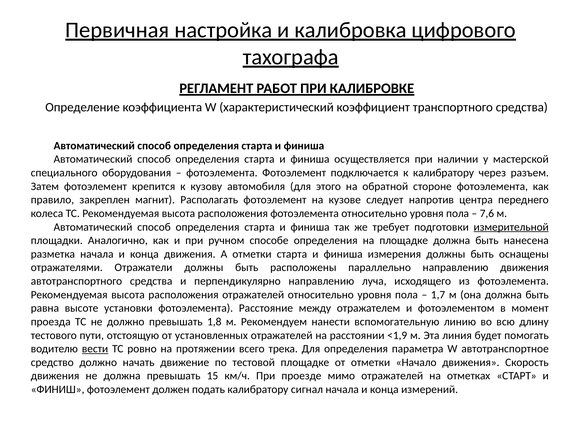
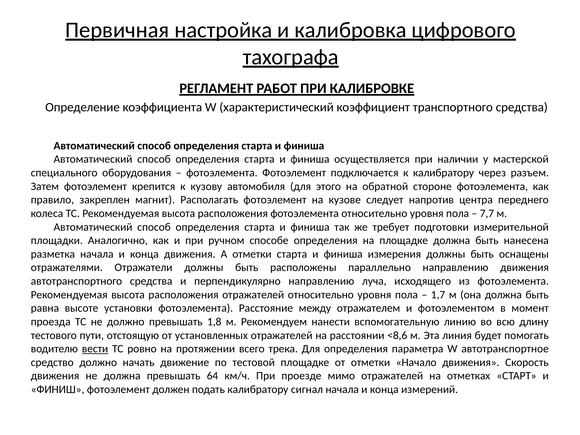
7,6: 7,6 -> 7,7
измерительной underline: present -> none
˂1,9: ˂1,9 -> ˂8,6
15: 15 -> 64
